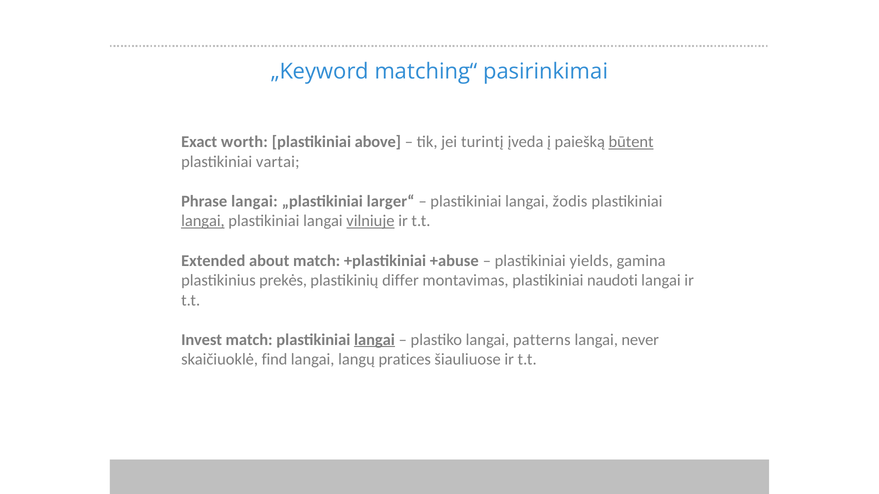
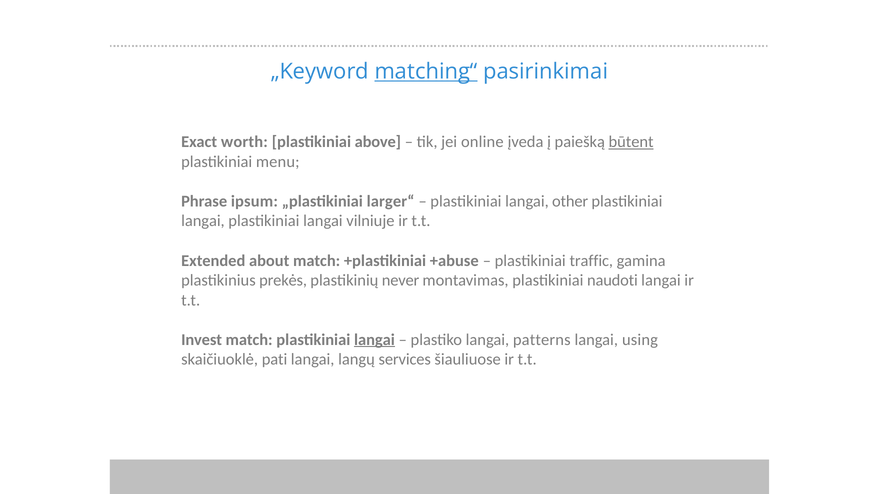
matching“ underline: none -> present
turintį: turintį -> online
vartai: vartai -> menu
Phrase langai: langai -> ipsum
žodis: žodis -> other
langai at (203, 221) underline: present -> none
vilniuje underline: present -> none
yields: yields -> traffic
differ: differ -> never
never: never -> using
find: find -> pati
pratices: pratices -> services
